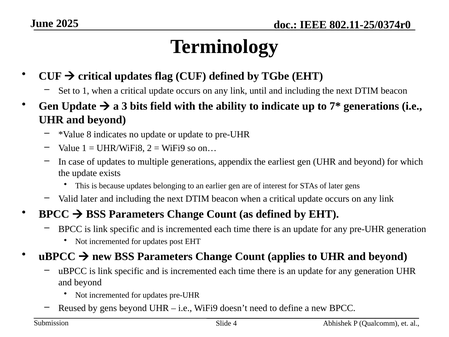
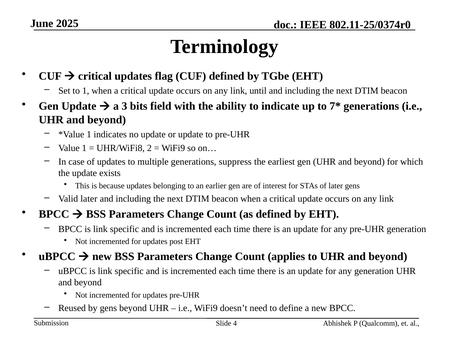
8 at (89, 134): 8 -> 1
appendix: appendix -> suppress
